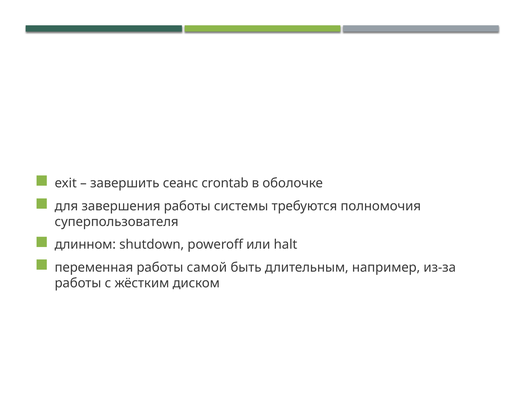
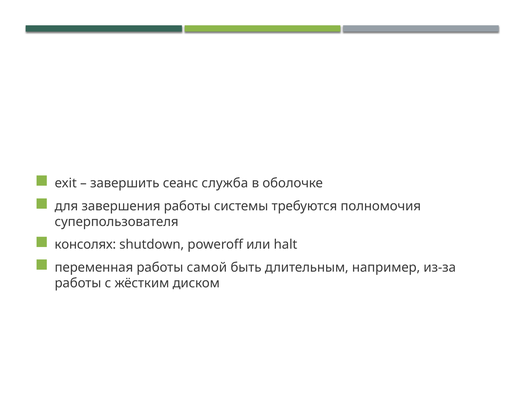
crontab: crontab -> служба
длинном: длинном -> консолях
